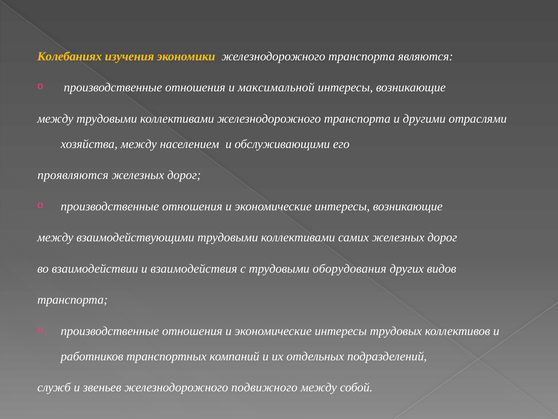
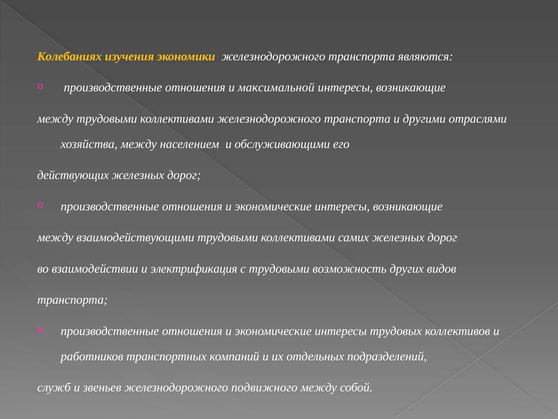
проявляются: проявляются -> действующих
взаимодействия: взаимодействия -> электрификация
оборудования: оборудования -> возможность
